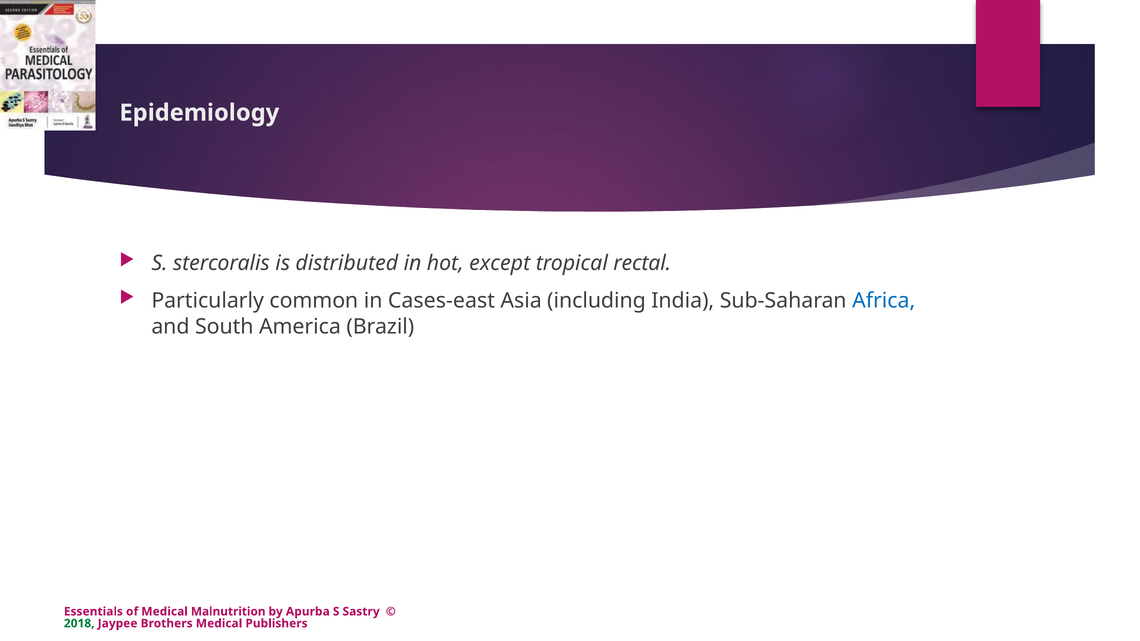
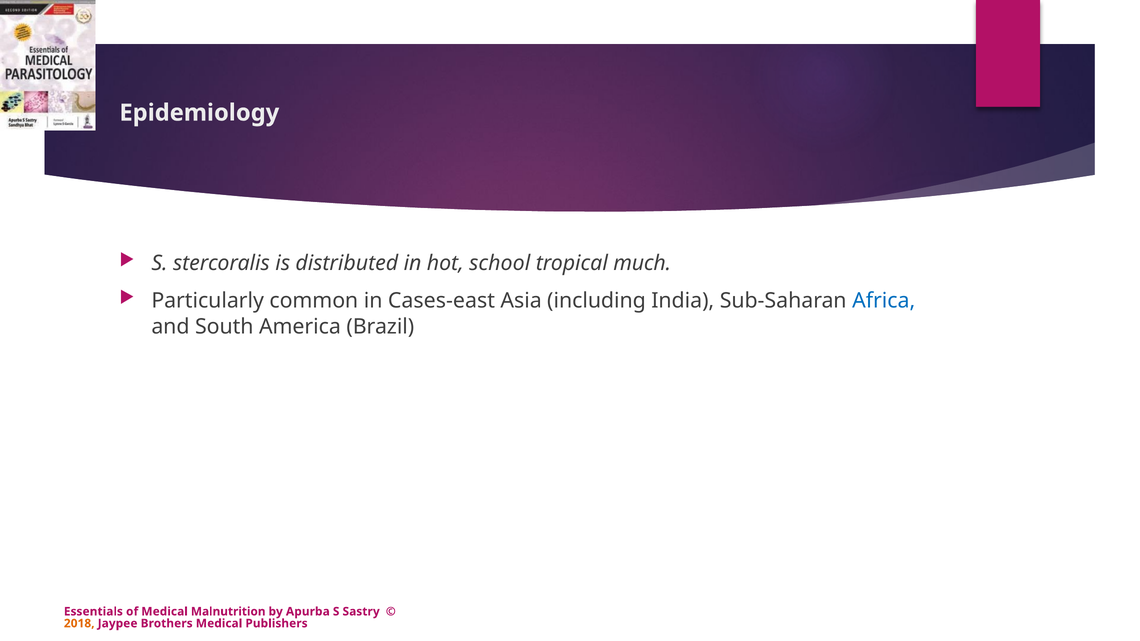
except: except -> school
rectal: rectal -> much
2018 colour: green -> orange
